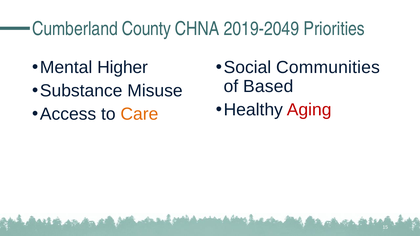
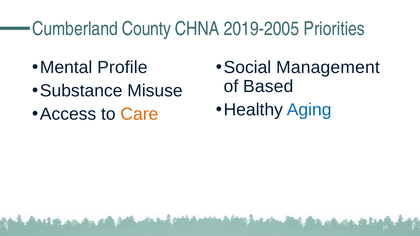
2019-2049: 2019-2049 -> 2019-2005
Higher: Higher -> Profile
Communities: Communities -> Management
Aging colour: red -> blue
